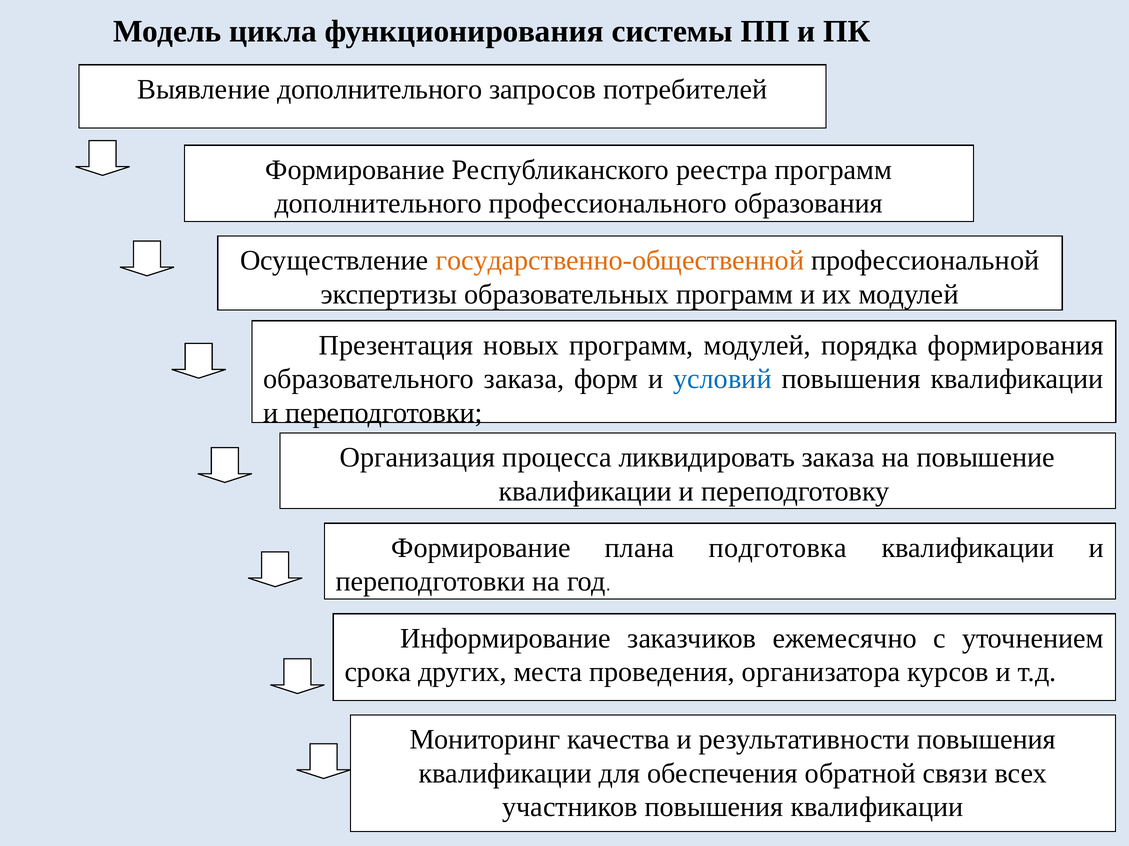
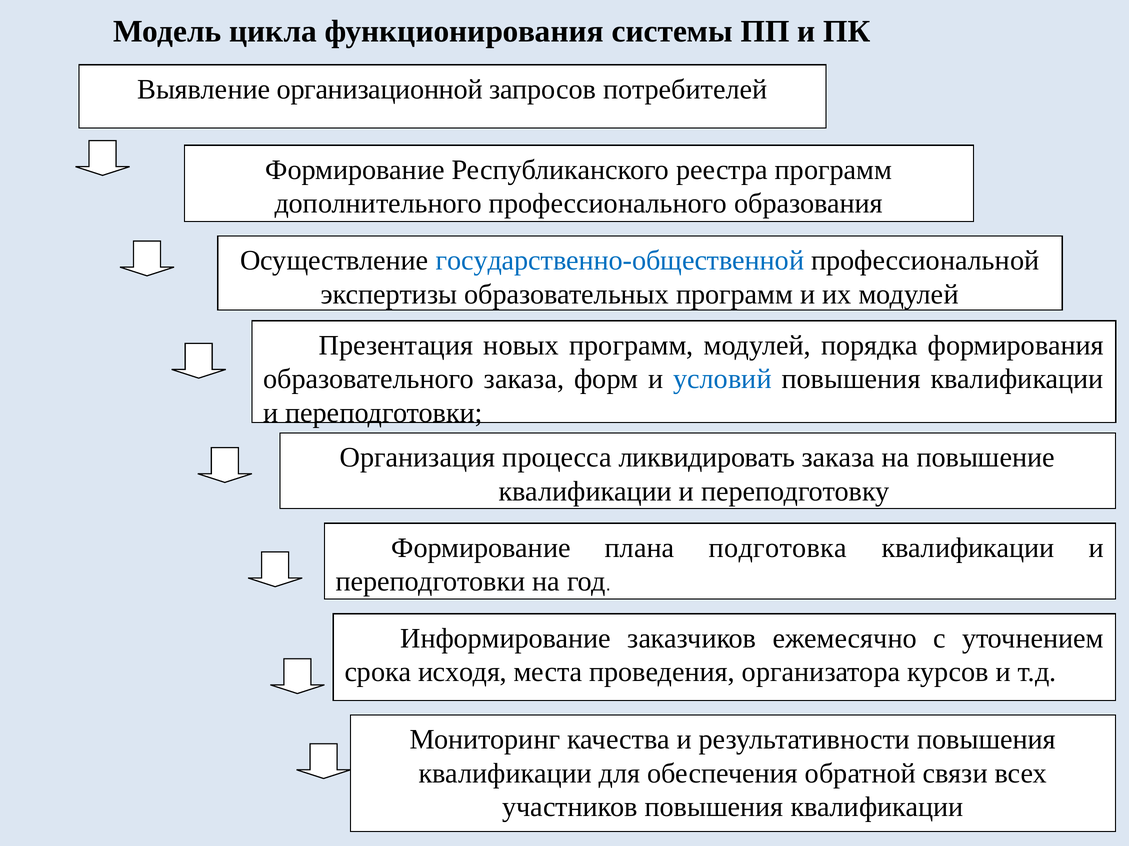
Выявление дополнительного: дополнительного -> организационной
государственно-общественной colour: orange -> blue
других: других -> исходя
